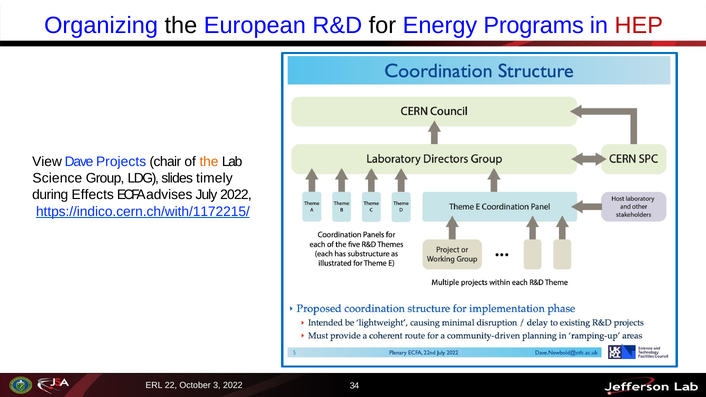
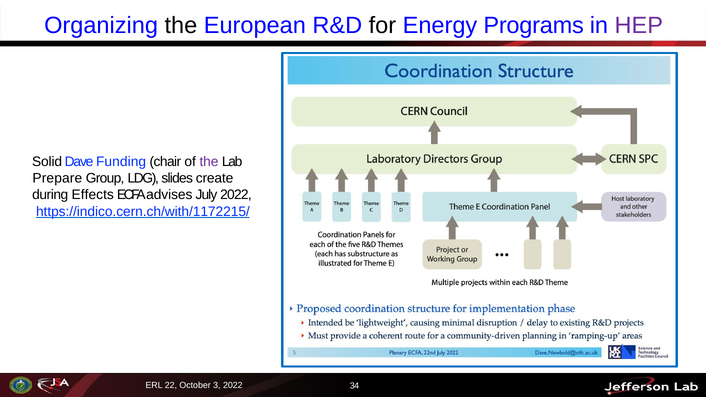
HEP colour: red -> purple
View: View -> Solid
Projects: Projects -> Funding
the at (209, 162) colour: orange -> purple
Science: Science -> Prepare
timely: timely -> create
